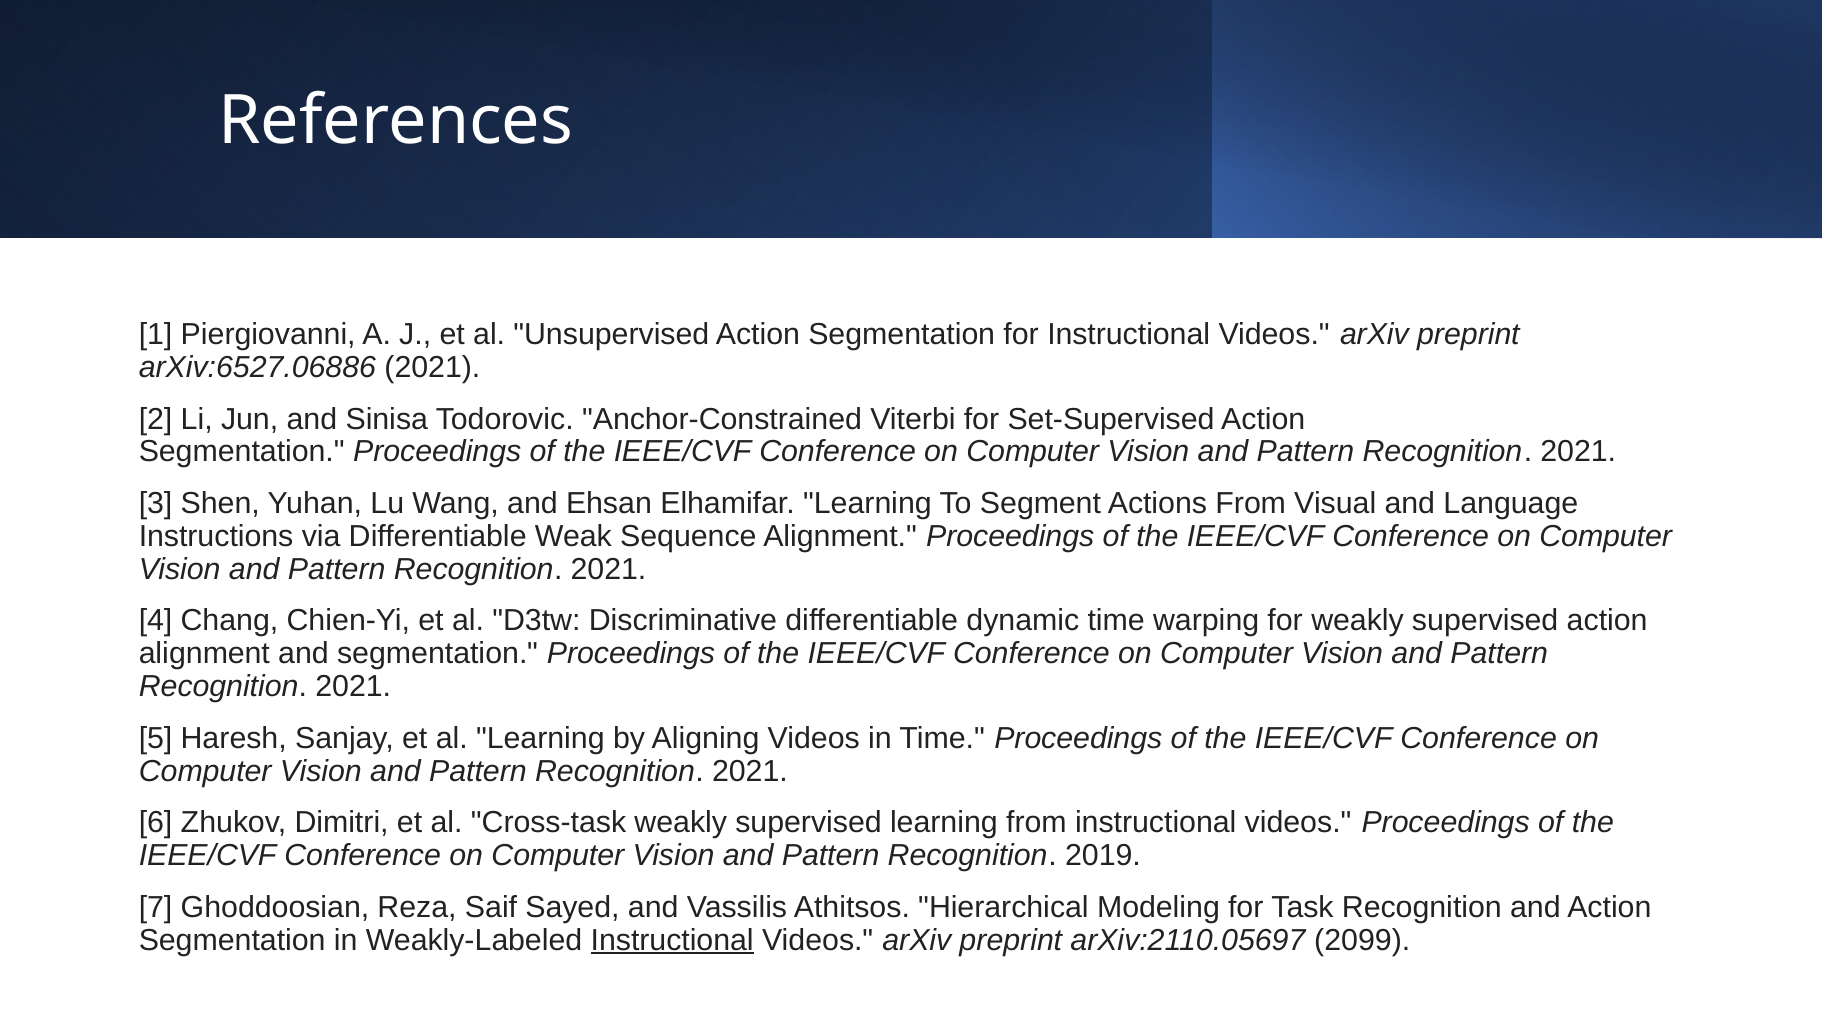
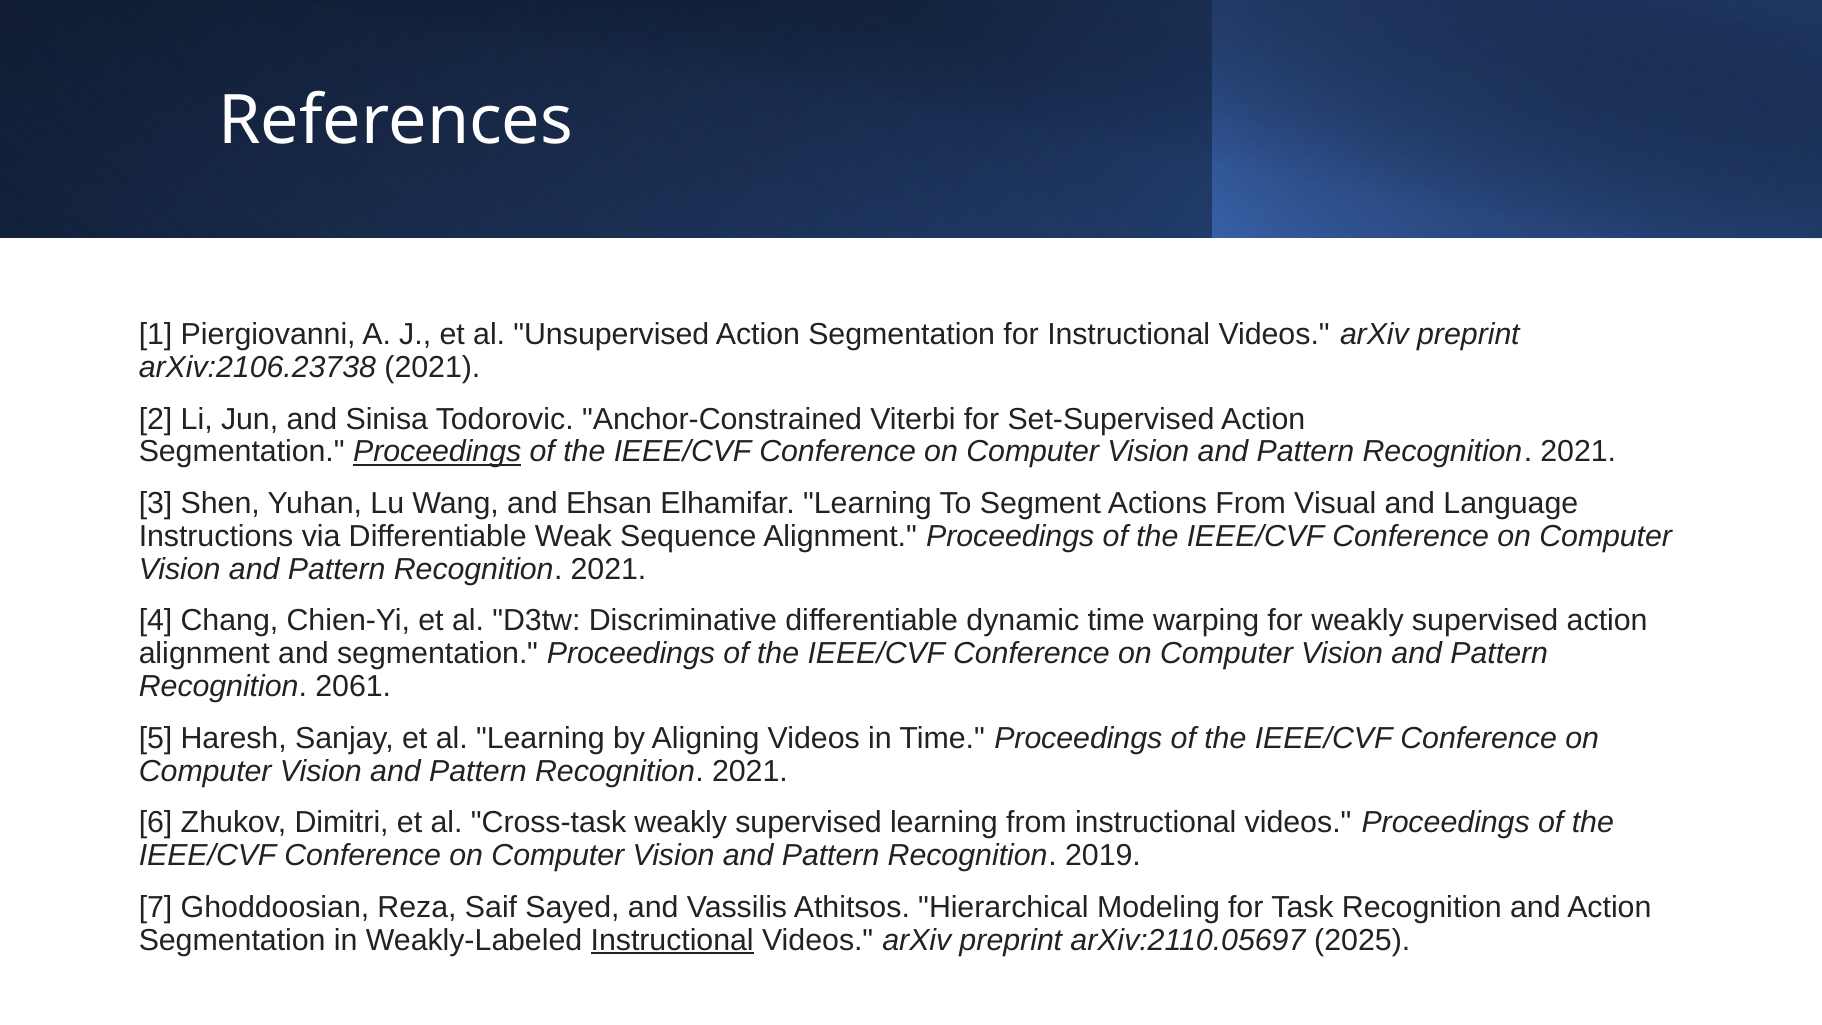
arXiv:6527.06886: arXiv:6527.06886 -> arXiv:2106.23738
Proceedings at (437, 452) underline: none -> present
2021 at (353, 686): 2021 -> 2061
2099: 2099 -> 2025
